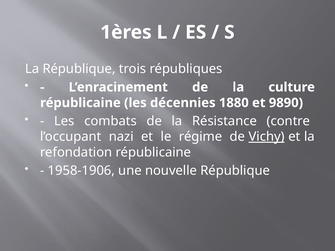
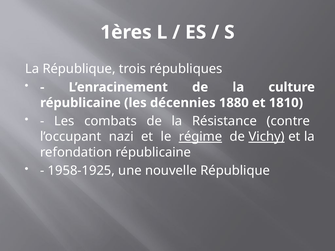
9890: 9890 -> 1810
régime underline: none -> present
1958-1906: 1958-1906 -> 1958-1925
